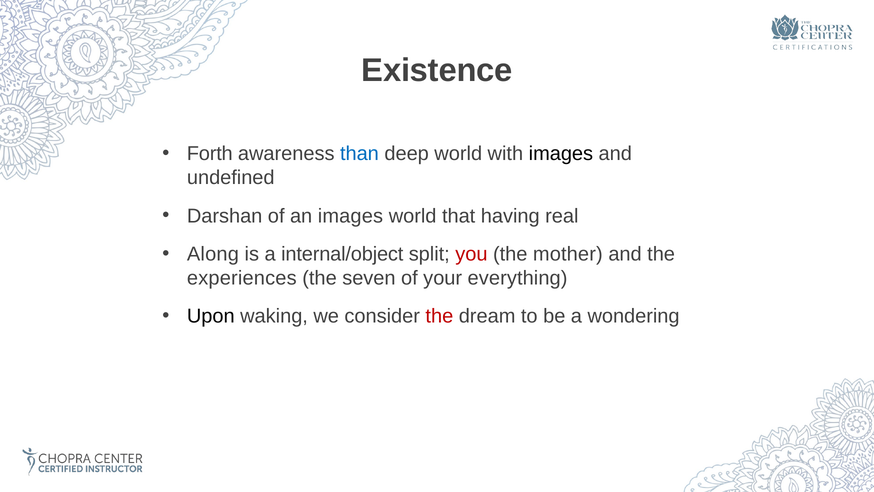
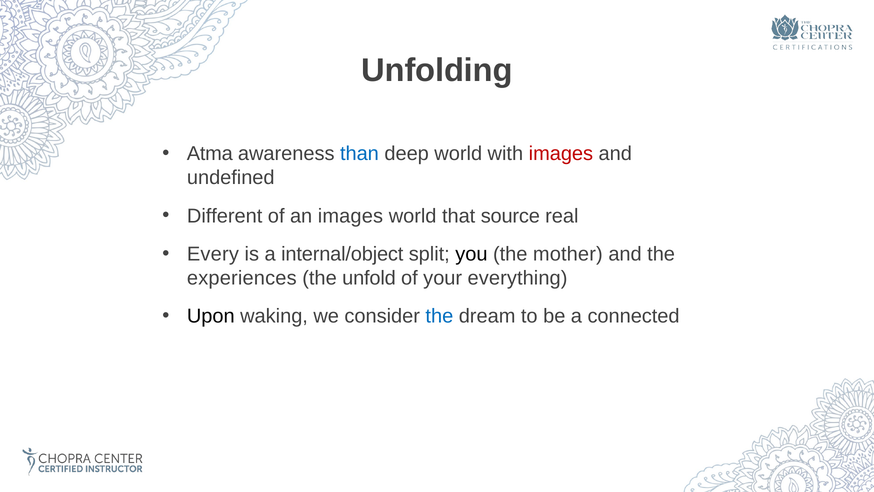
Existence: Existence -> Unfolding
Forth: Forth -> Atma
images at (561, 154) colour: black -> red
Darshan: Darshan -> Different
having: having -> source
Along: Along -> Every
you colour: red -> black
seven: seven -> unfold
the at (439, 316) colour: red -> blue
wondering: wondering -> connected
